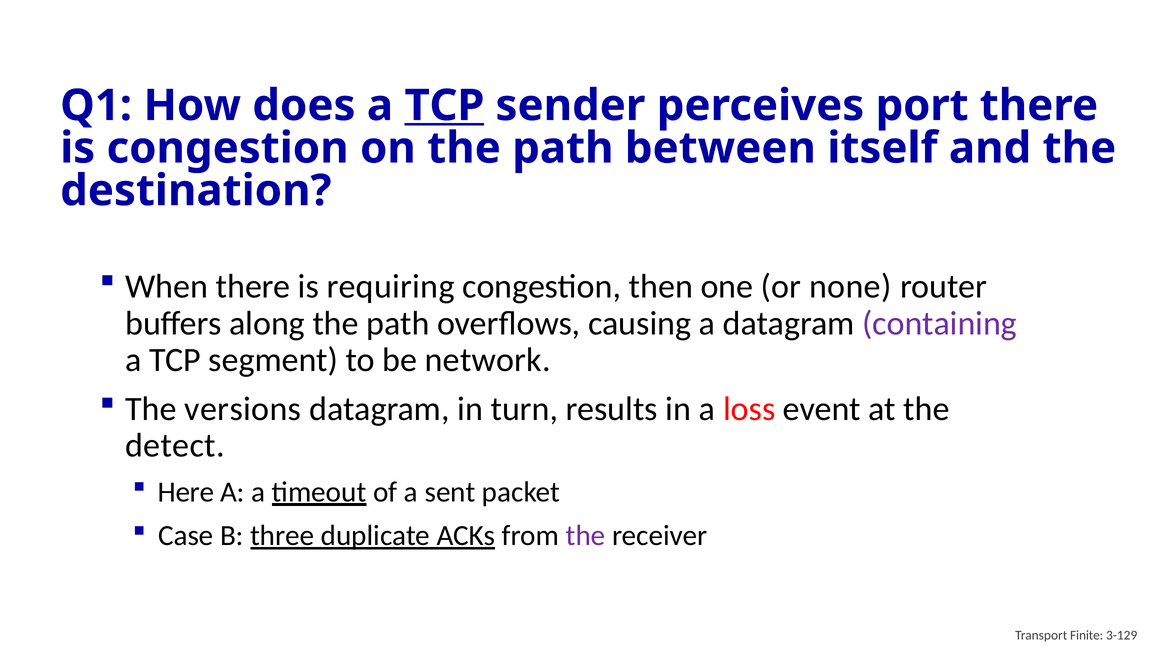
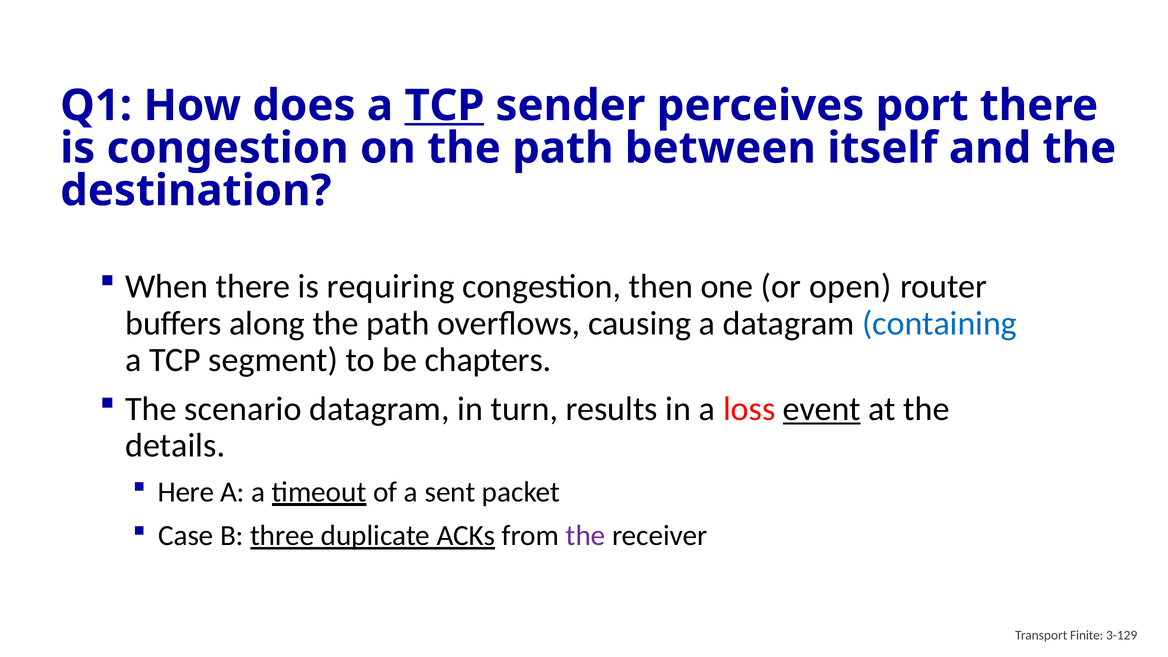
none: none -> open
containing colour: purple -> blue
network: network -> chapters
versions: versions -> scenario
event underline: none -> present
detect: detect -> details
